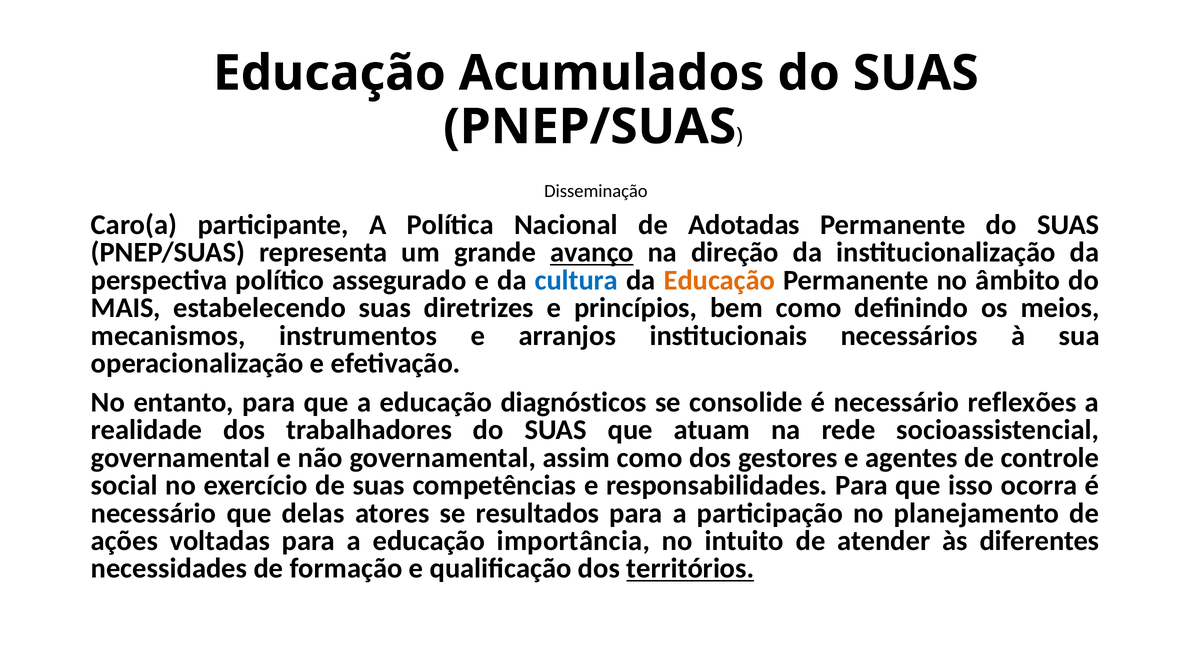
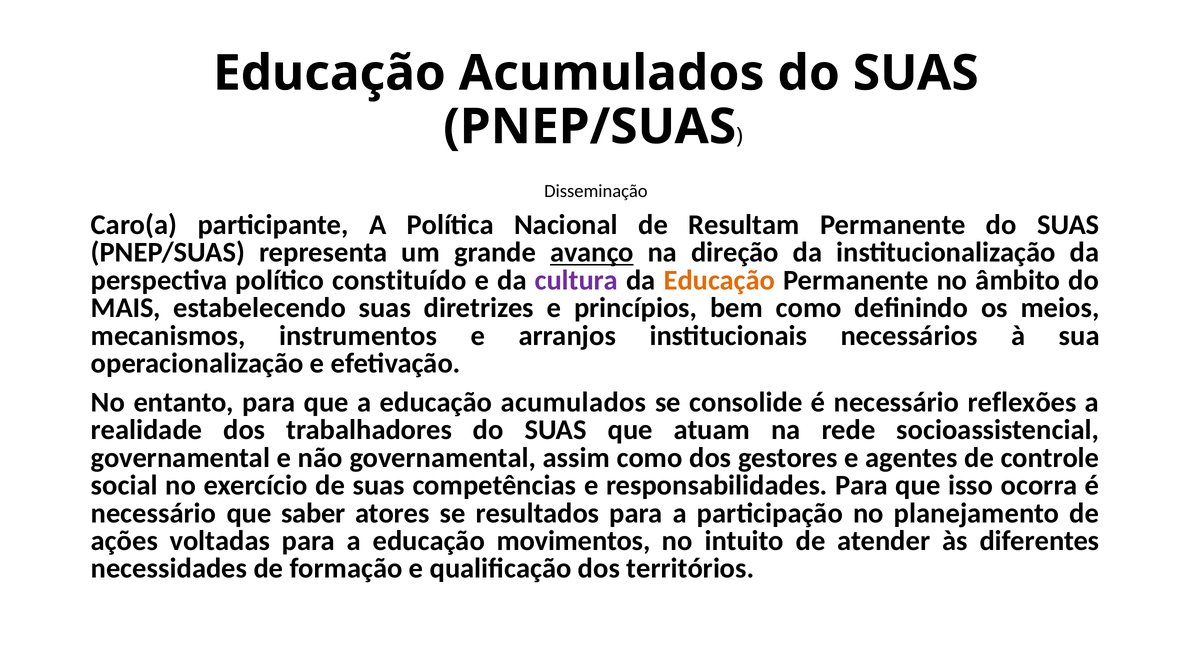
Adotadas: Adotadas -> Resultam
assegurado: assegurado -> constituído
cultura colour: blue -> purple
a educação diagnósticos: diagnósticos -> acumulados
delas: delas -> saber
importância: importância -> movimentos
territórios underline: present -> none
